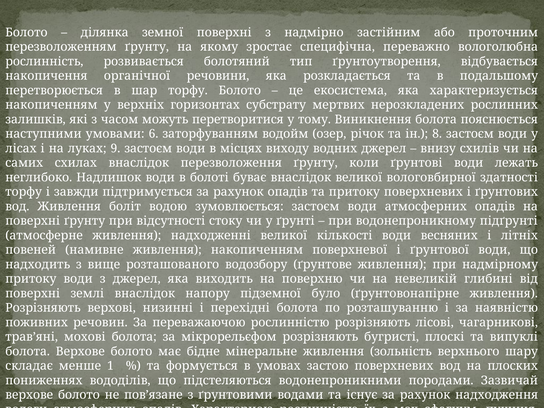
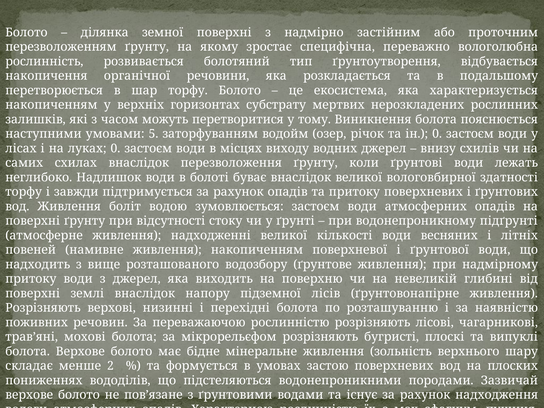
6: 6 -> 5
ін 8: 8 -> 0
луках 9: 9 -> 0
було: було -> лісів
1: 1 -> 2
